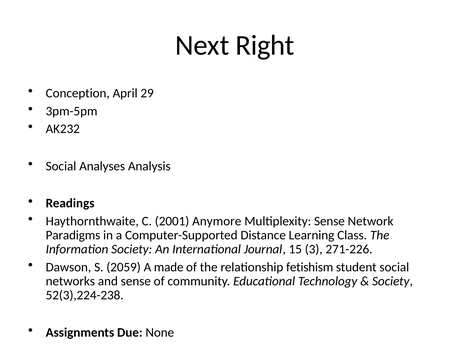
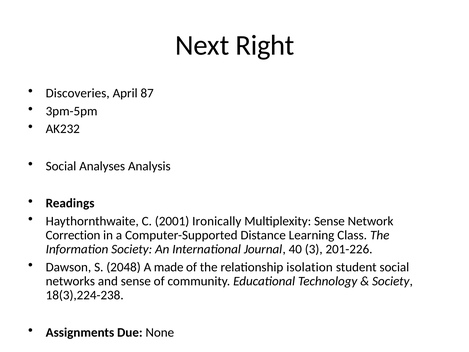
Conception: Conception -> Discoveries
29: 29 -> 87
Anymore: Anymore -> Ironically
Paradigms: Paradigms -> Correction
15: 15 -> 40
271-226: 271-226 -> 201-226
2059: 2059 -> 2048
fetishism: fetishism -> isolation
52(3),224-238: 52(3),224-238 -> 18(3),224-238
